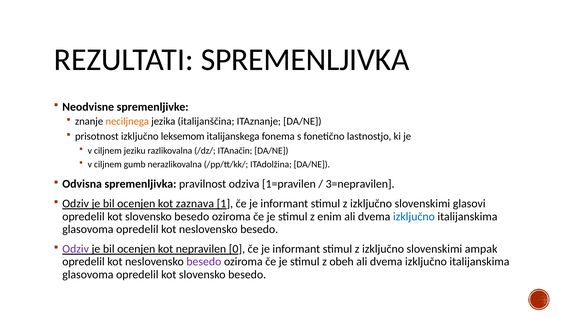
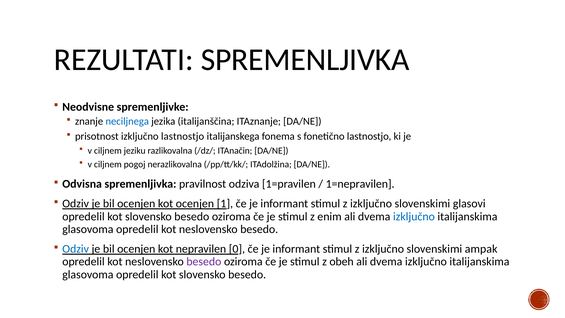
neciljnega colour: orange -> blue
izključno leksemom: leksemom -> lastnostjo
gumb: gumb -> pogoj
3=nepravilen: 3=nepravilen -> 1=nepravilen
kot zaznava: zaznava -> ocenjen
Odziv at (76, 249) colour: purple -> blue
